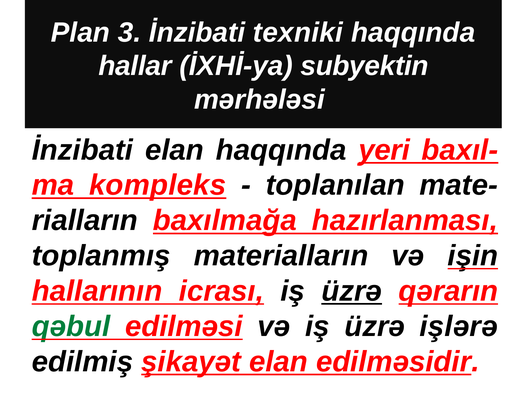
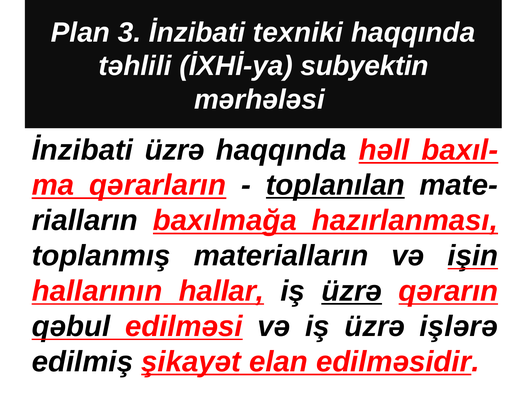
hallar: hallar -> təhlili
İnzibati elan: elan -> üzrə
yeri: yeri -> həll
kompleks: kompleks -> qərarların
toplanılan underline: none -> present
icrası: icrası -> hallar
qəbul colour: green -> black
